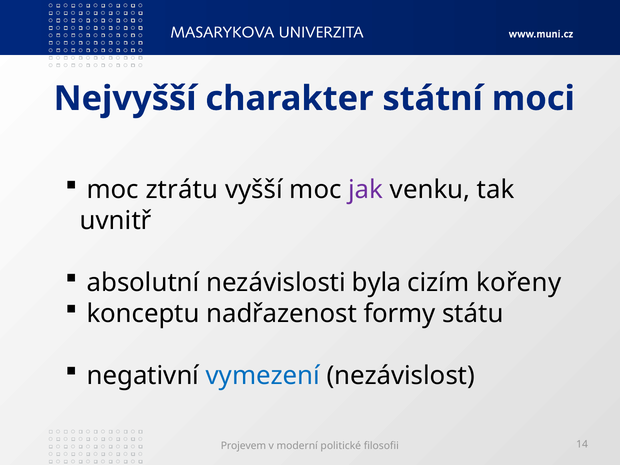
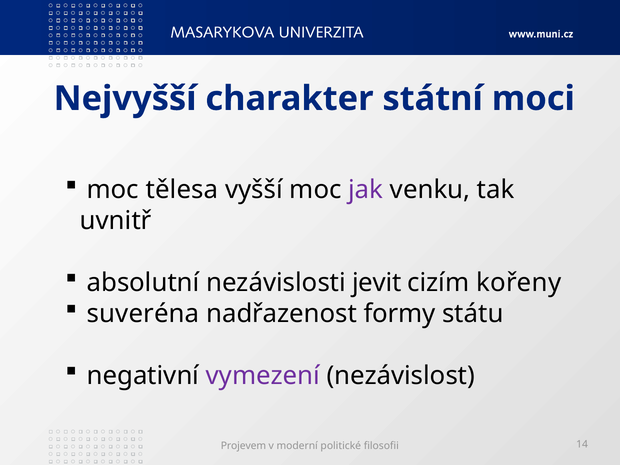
ztrátu: ztrátu -> tělesa
byla: byla -> jevit
konceptu: konceptu -> suveréna
vymezení colour: blue -> purple
